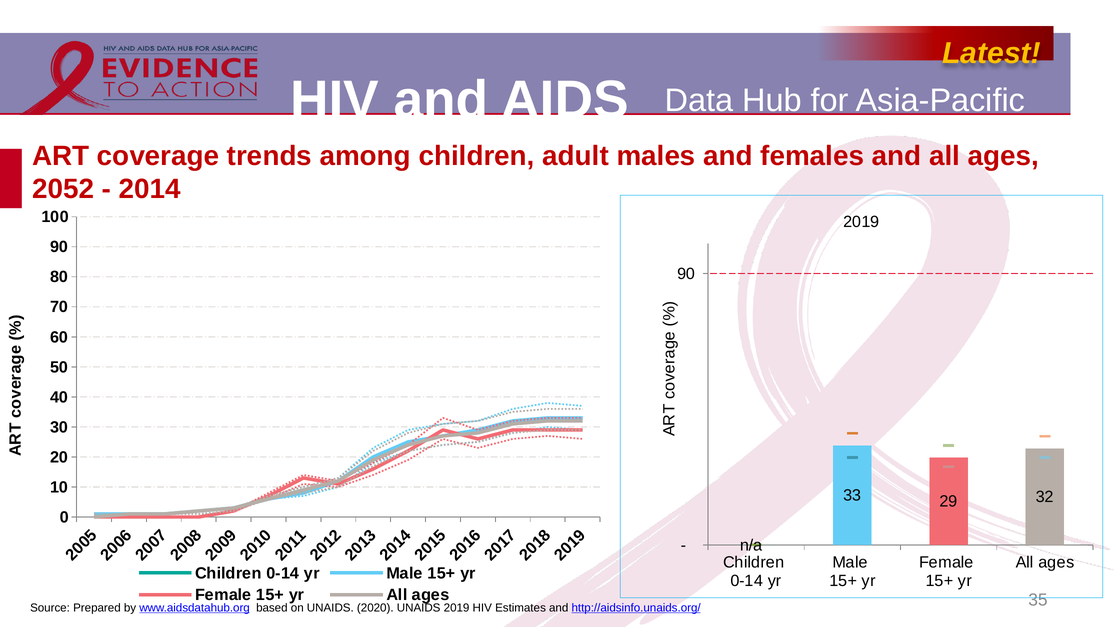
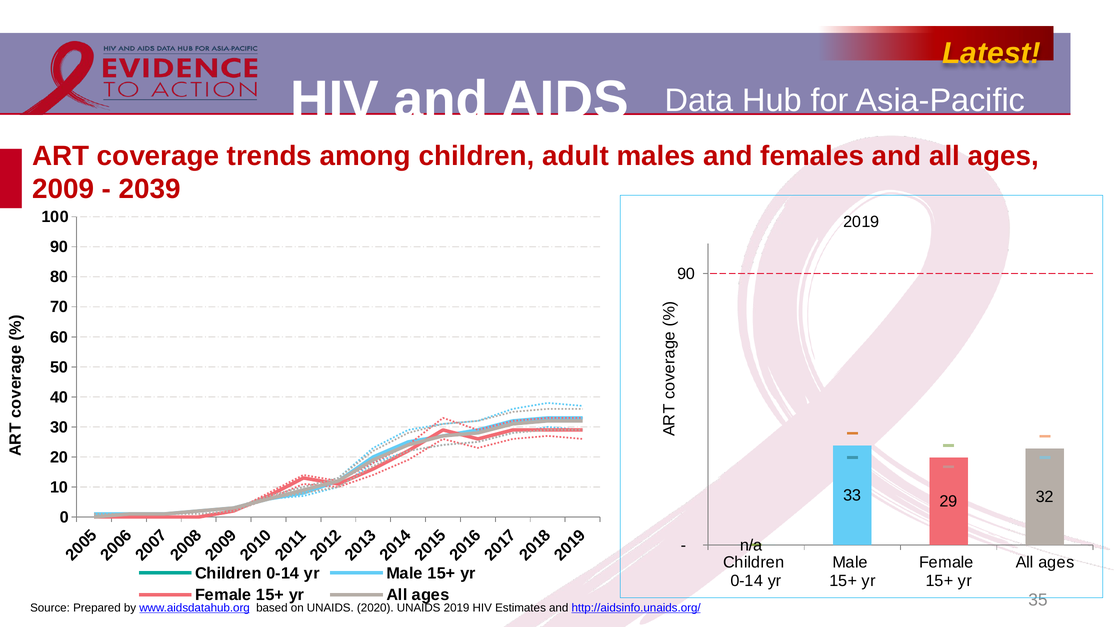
2052: 2052 -> 2009
2014: 2014 -> 2039
